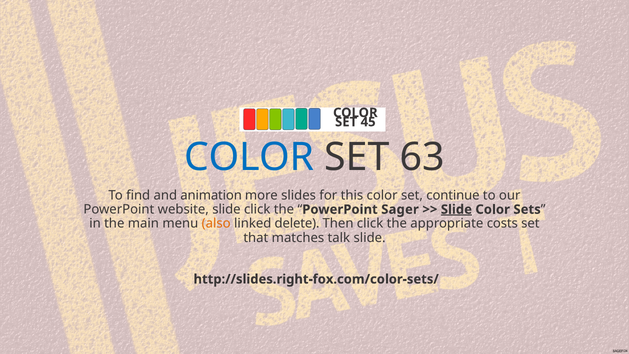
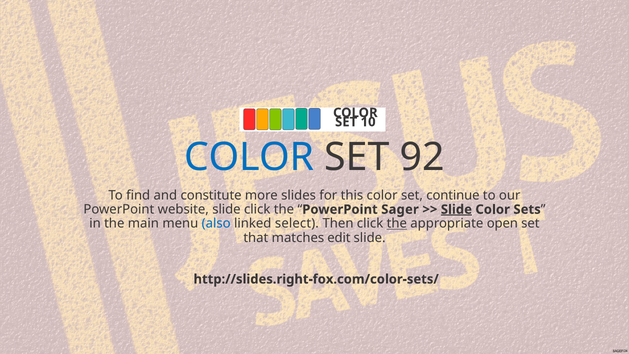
45: 45 -> 10
63: 63 -> 92
animation: animation -> constitute
also colour: orange -> blue
delete: delete -> select
the at (397, 224) underline: none -> present
costs: costs -> open
talk: talk -> edit
